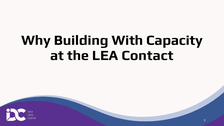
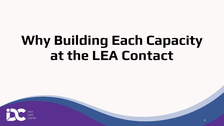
With: With -> Each
